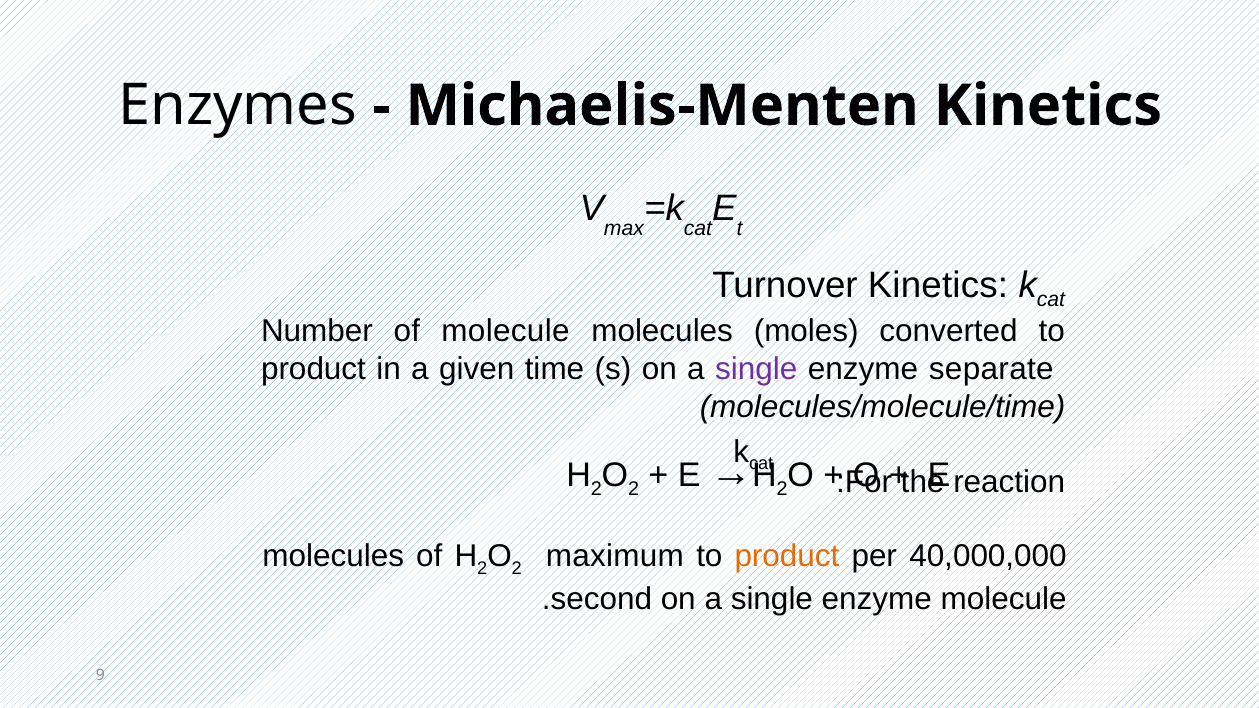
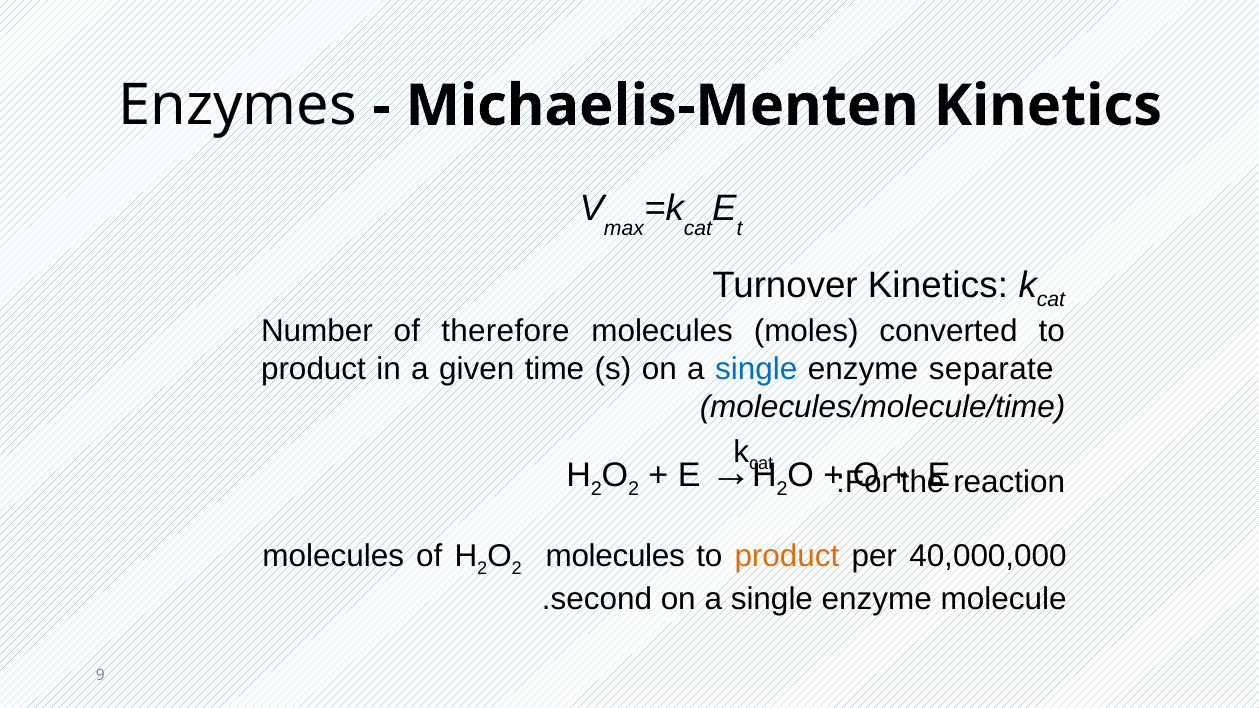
of molecule: molecule -> therefore
single at (756, 369) colour: purple -> blue
maximum at (615, 556): maximum -> molecules
